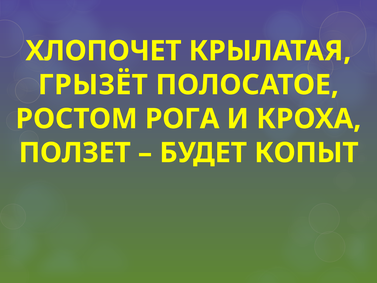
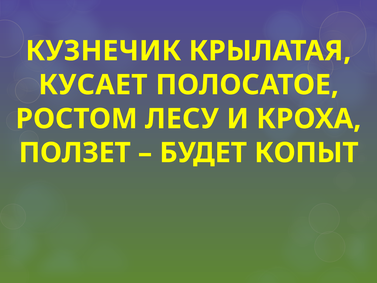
ХЛОПОЧЕТ: ХЛОПОЧЕТ -> КУЗНЕЧИК
ГРЫЗЁТ: ГРЫЗЁТ -> КУСАЕТ
РОГА: РОГА -> ЛЕСУ
